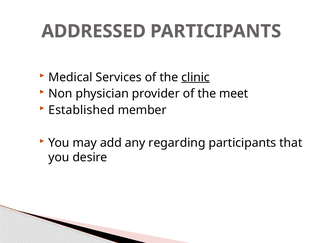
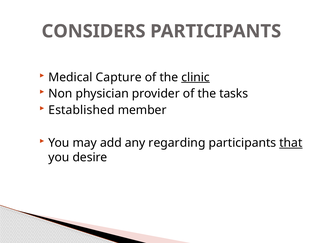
ADDRESSED: ADDRESSED -> CONSIDERS
Services: Services -> Capture
meet: meet -> tasks
that underline: none -> present
